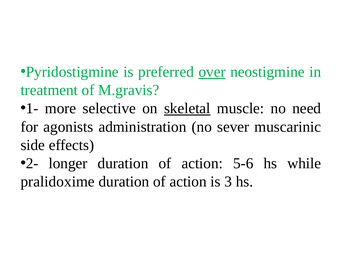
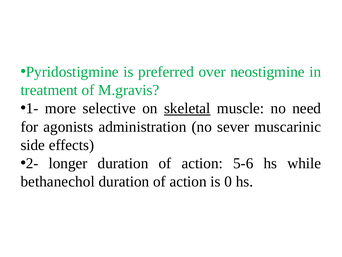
over underline: present -> none
pralidoxime: pralidoxime -> bethanechol
3: 3 -> 0
